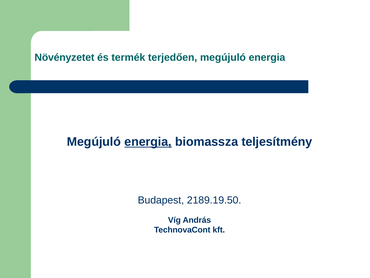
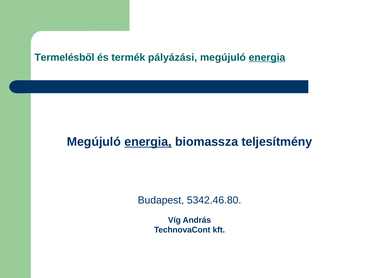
Növényzetet: Növényzetet -> Termelésből
terjedően: terjedően -> pályázási
energia at (267, 57) underline: none -> present
2189.19.50: 2189.19.50 -> 5342.46.80
